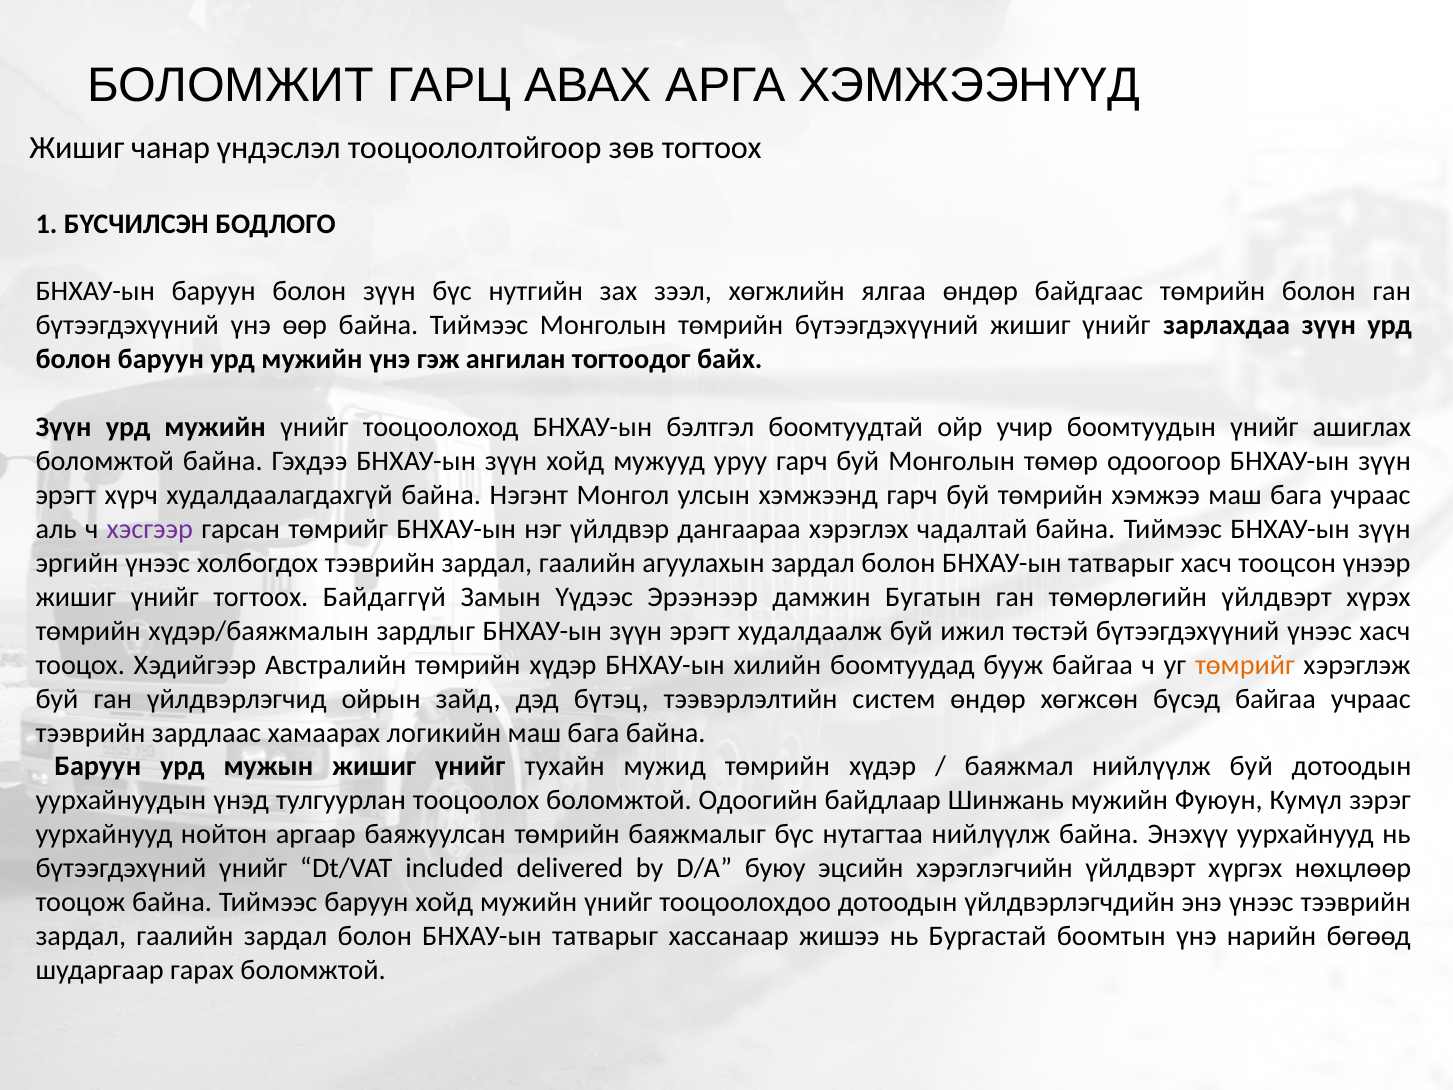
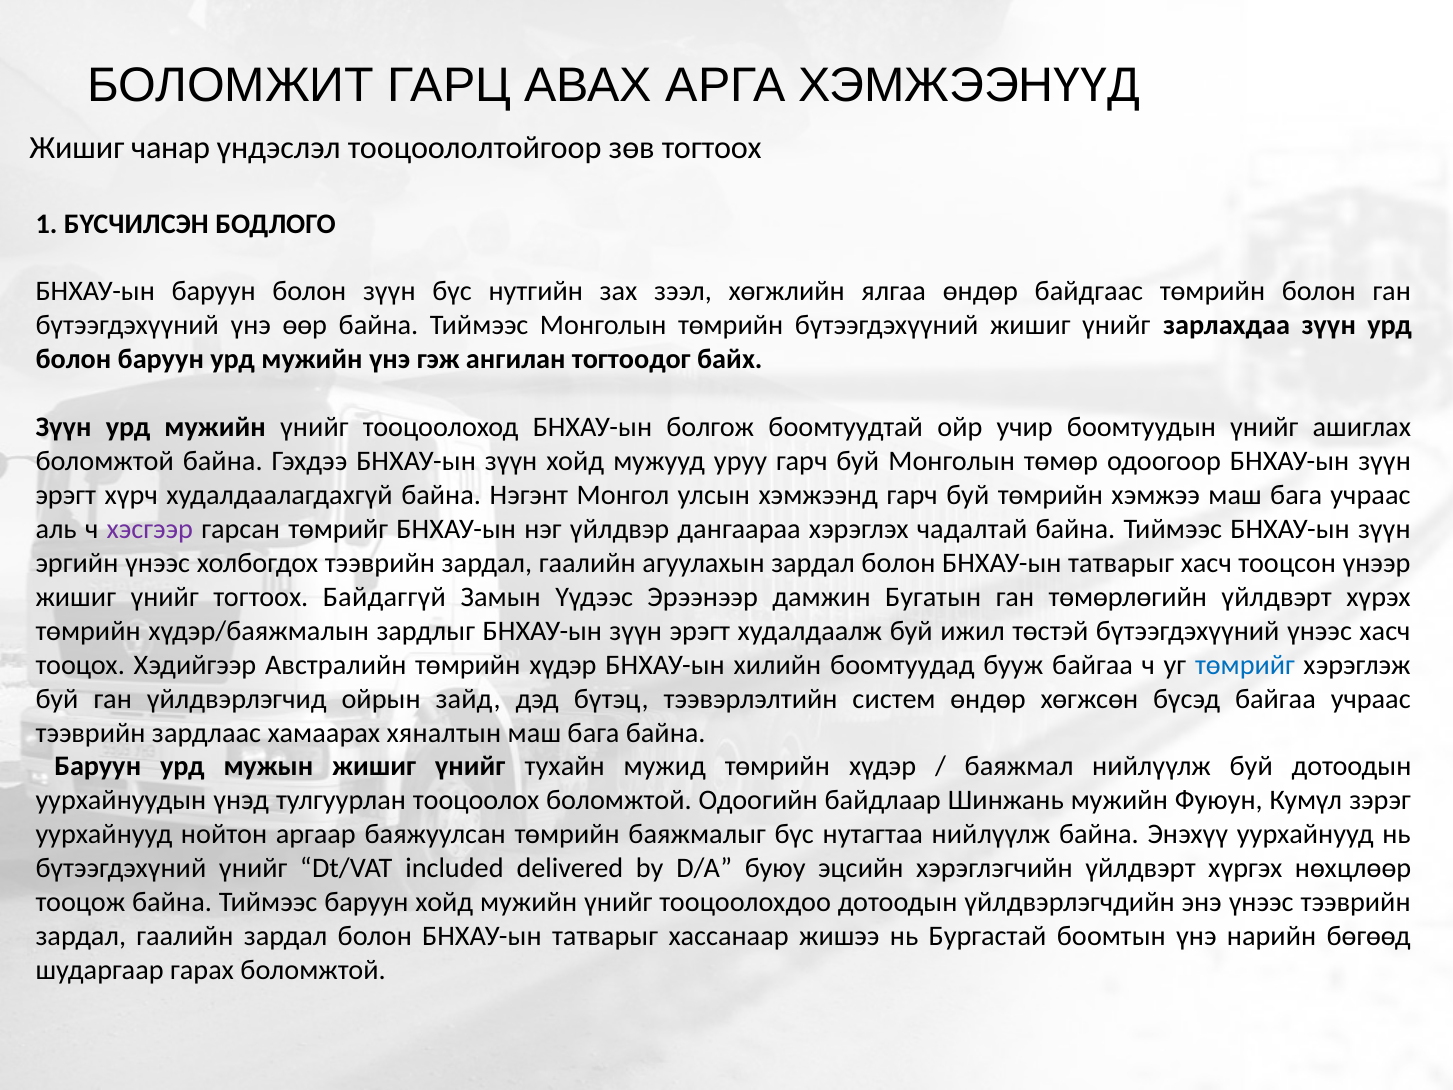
бэлтгэл: бэлтгэл -> болгож
төмрийг at (1245, 665) colour: orange -> blue
логикийн: логикийн -> хяналтын
